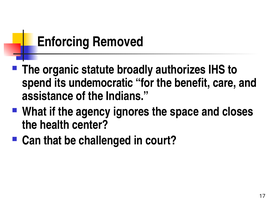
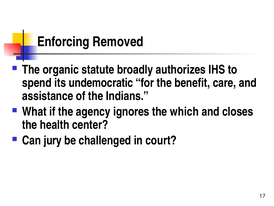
space: space -> which
that: that -> jury
